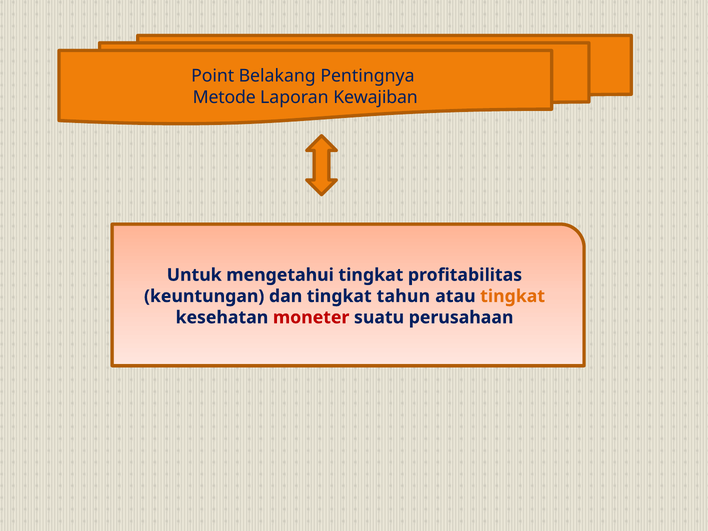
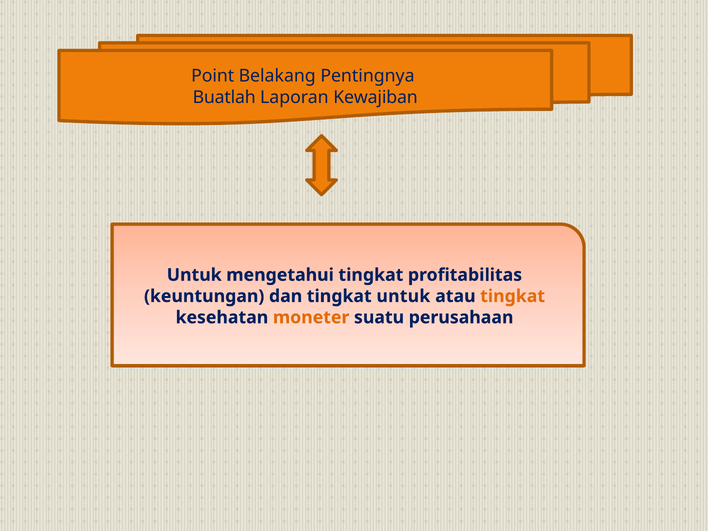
Metode: Metode -> Buatlah
tingkat tahun: tahun -> untuk
moneter colour: red -> orange
